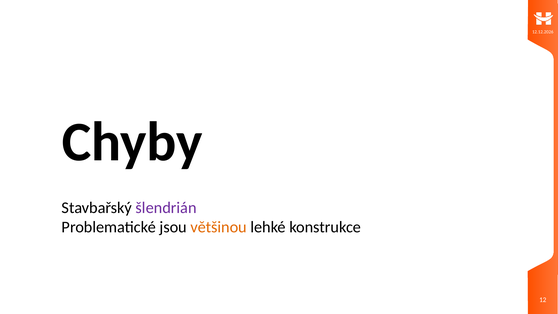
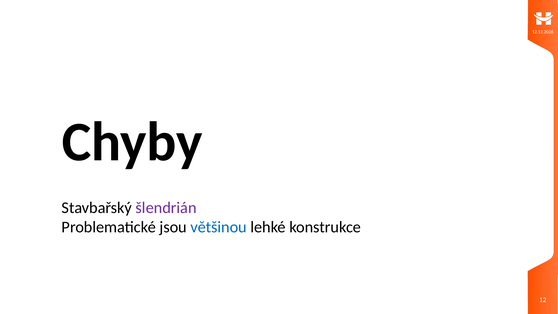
většinou colour: orange -> blue
